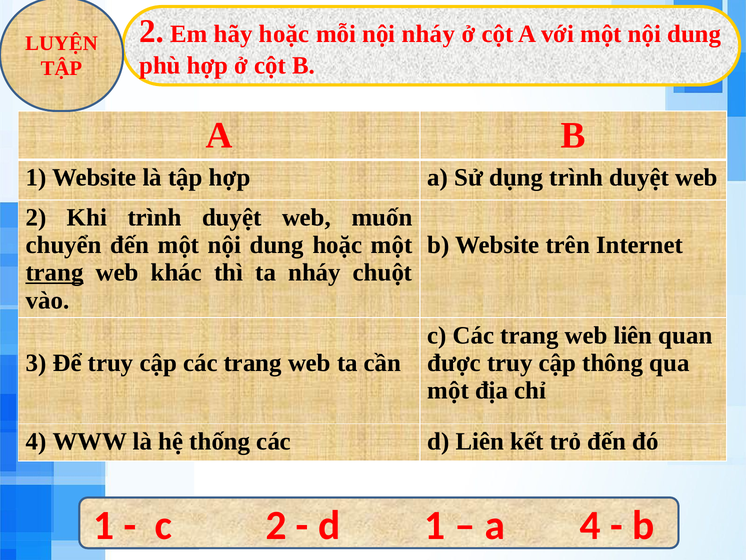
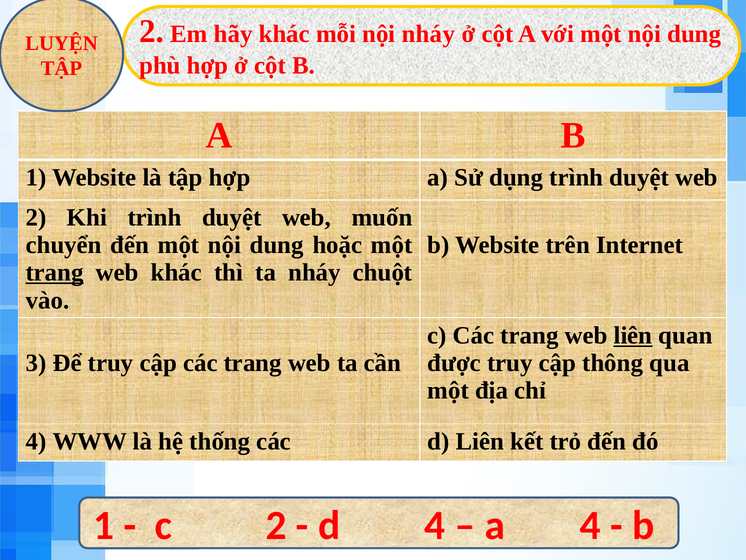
hãy hoặc: hoặc -> khác
liên at (633, 335) underline: none -> present
d 1: 1 -> 4
